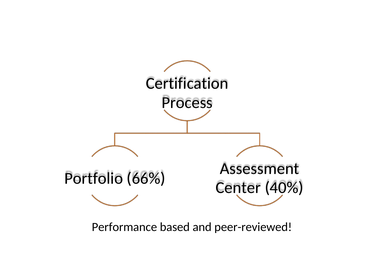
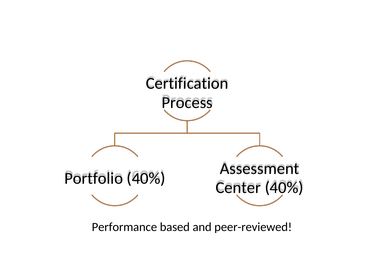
Portfolio 66%: 66% -> 40%
